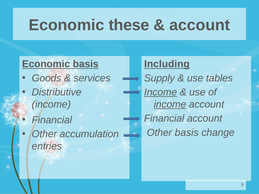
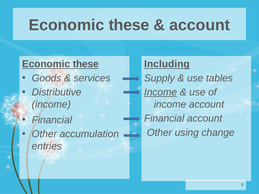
basis at (86, 64): basis -> these
income at (170, 104) underline: present -> none
Other basis: basis -> using
